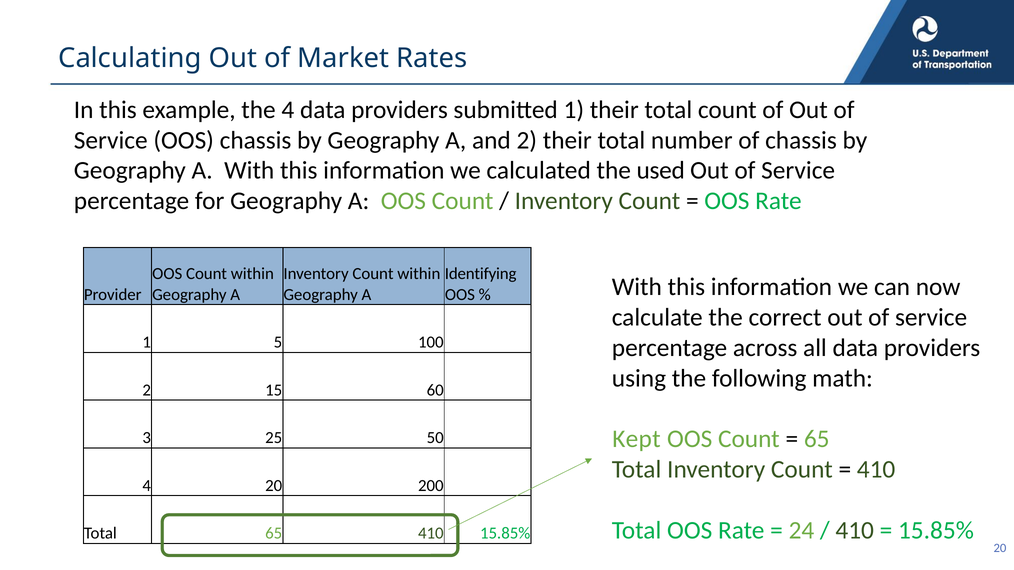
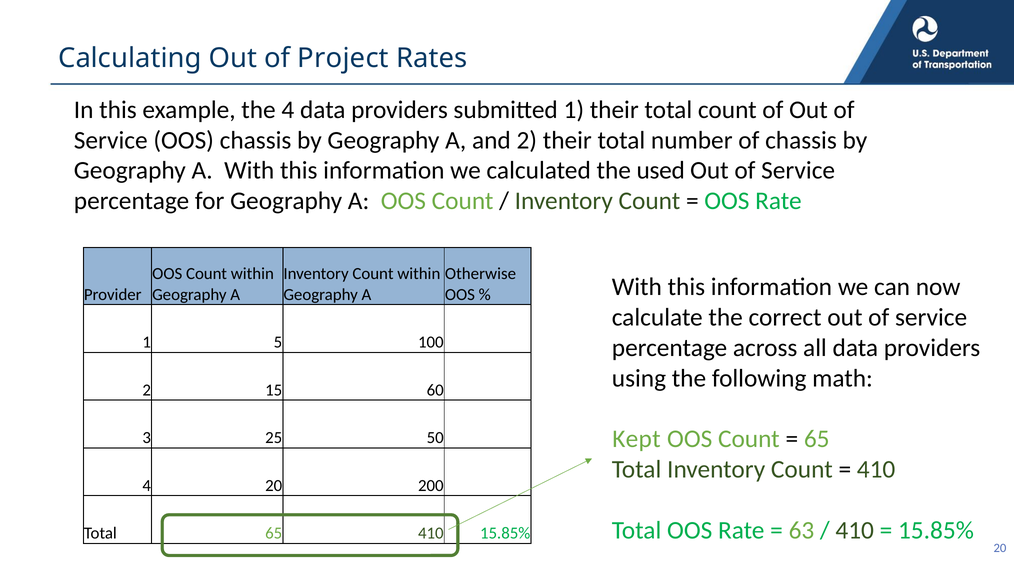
Market: Market -> Project
Identifying: Identifying -> Otherwise
24: 24 -> 63
